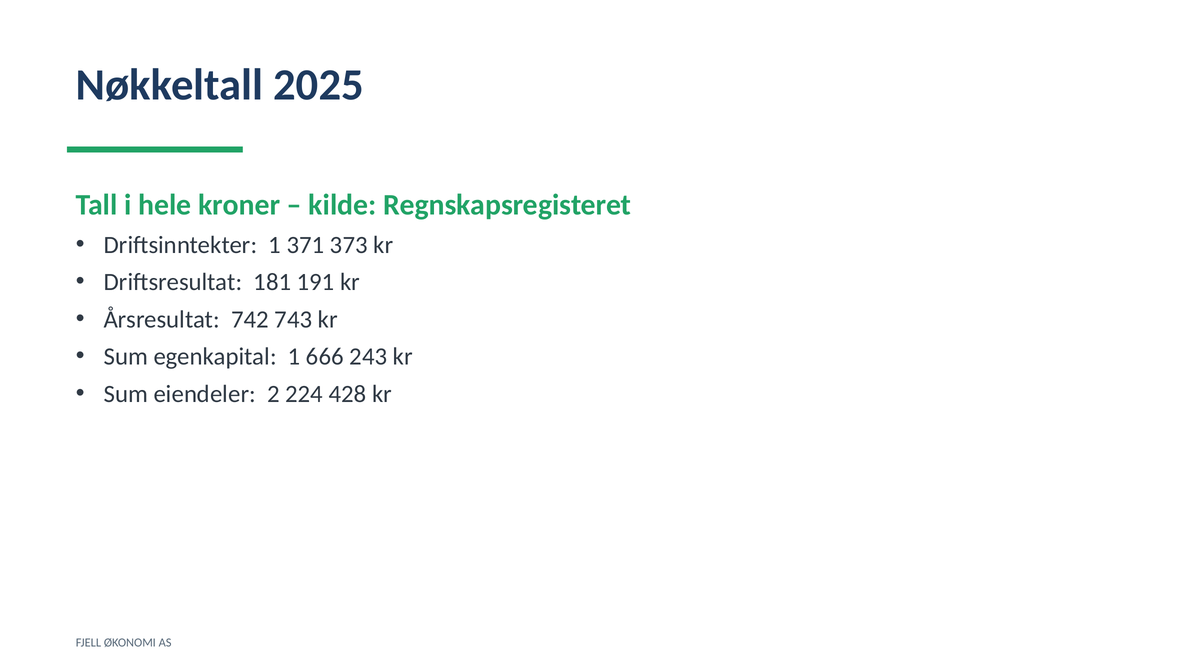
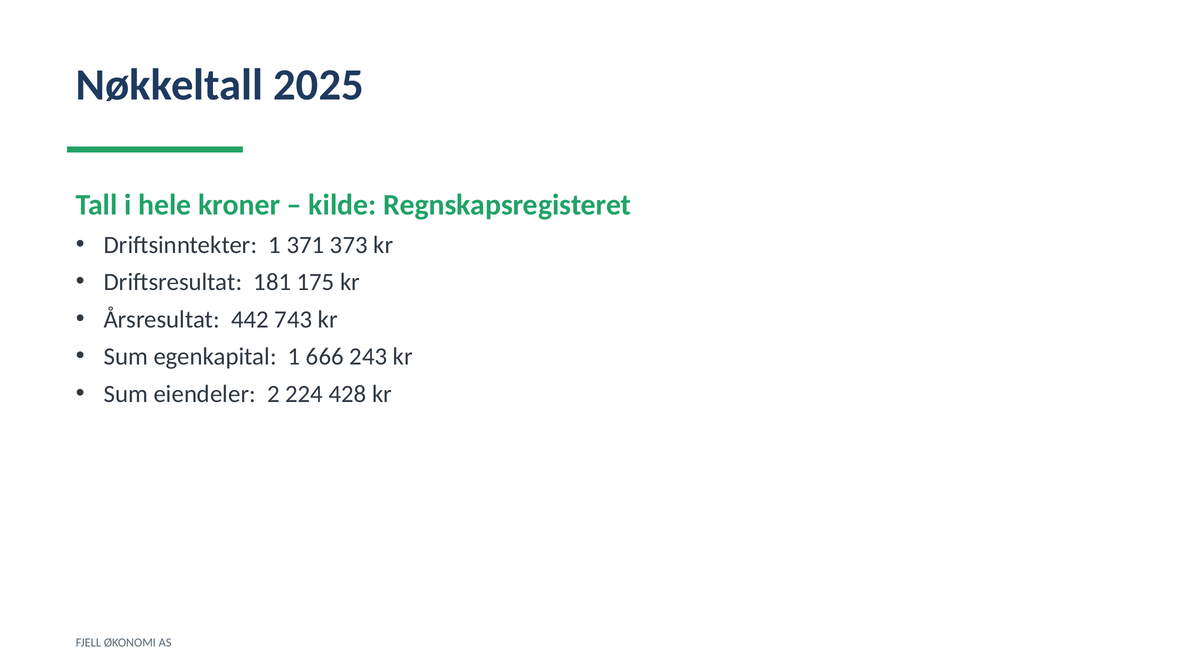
191: 191 -> 175
742: 742 -> 442
